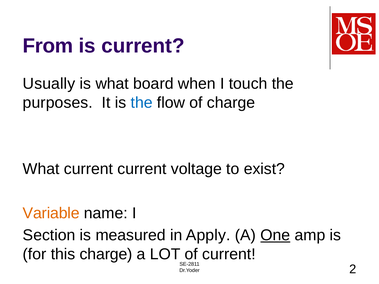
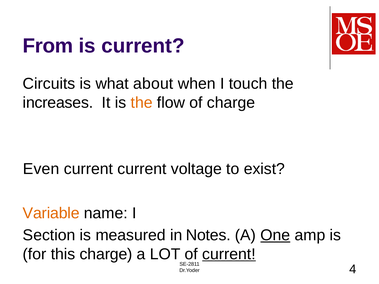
Usually: Usually -> Circuits
board: board -> about
purposes: purposes -> increases
the at (142, 103) colour: blue -> orange
What at (41, 169): What -> Even
Apply: Apply -> Notes
current at (229, 254) underline: none -> present
2: 2 -> 4
